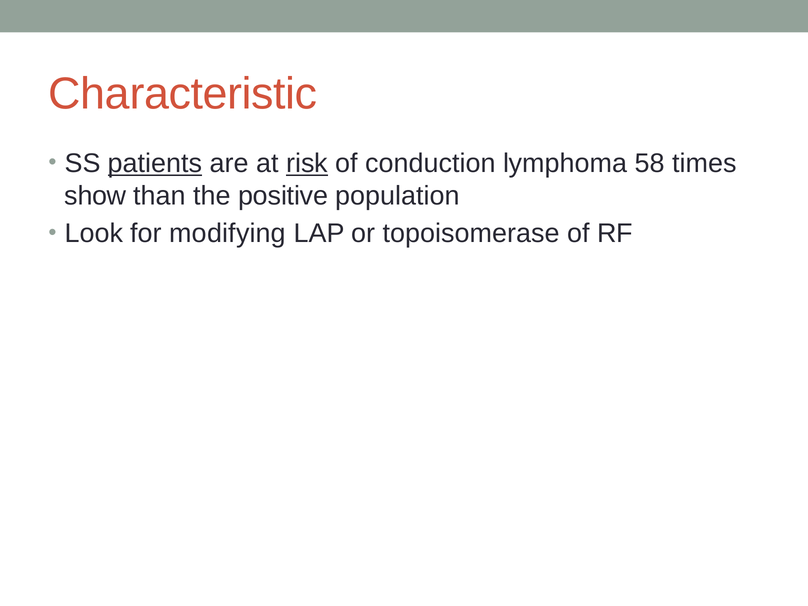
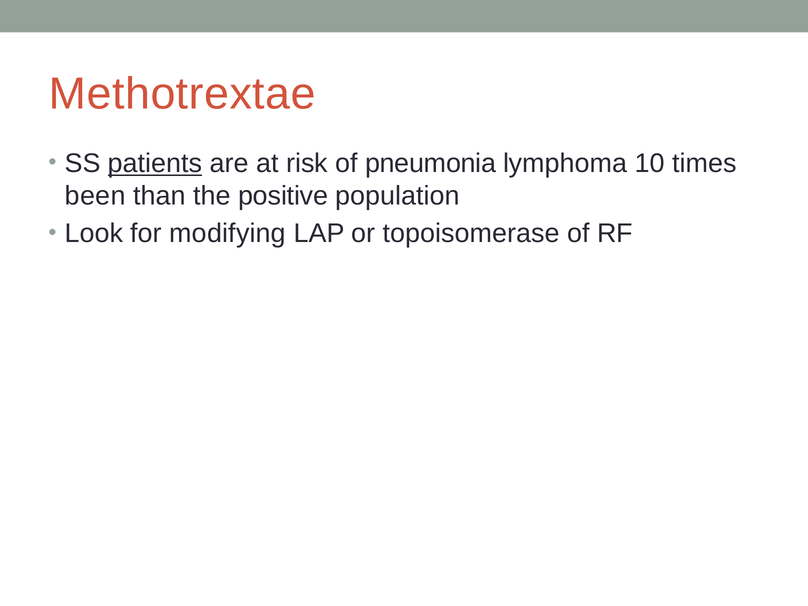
Characteristic: Characteristic -> Methotrextae
risk underline: present -> none
conduction: conduction -> pneumonia
58: 58 -> 10
show: show -> been
